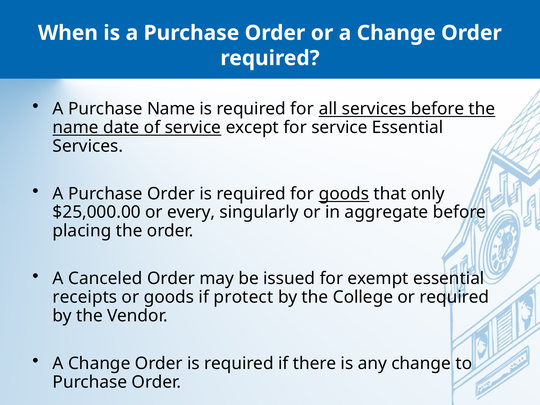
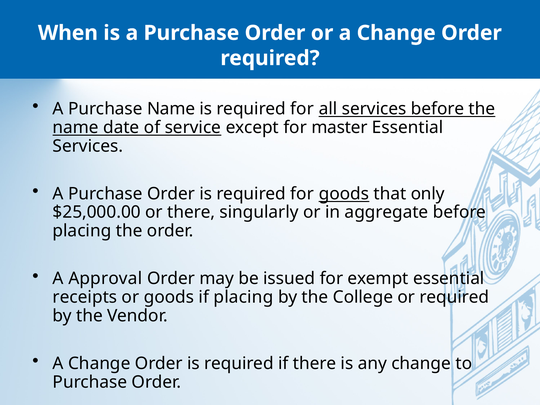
for service: service -> master
or every: every -> there
Canceled: Canceled -> Approval
if protect: protect -> placing
